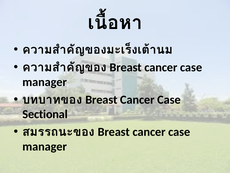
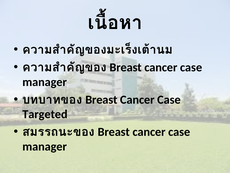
Sectional: Sectional -> Targeted
